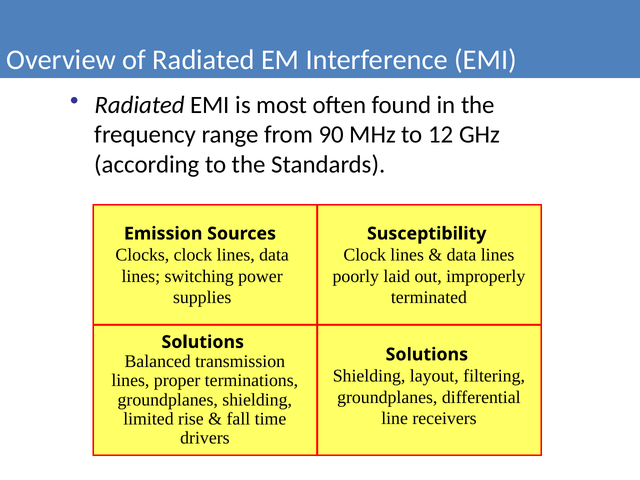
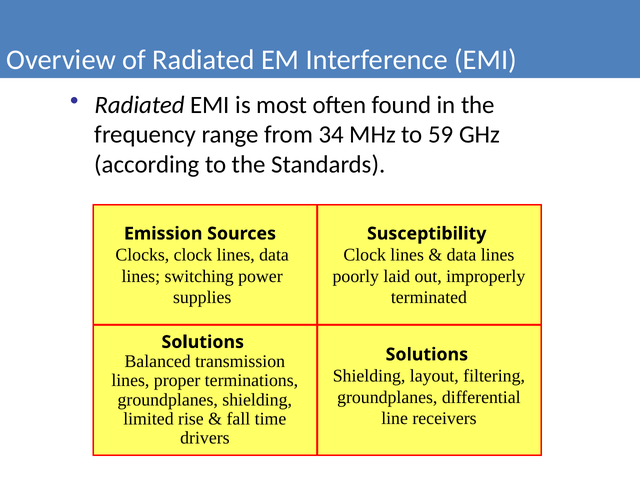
90: 90 -> 34
12: 12 -> 59
